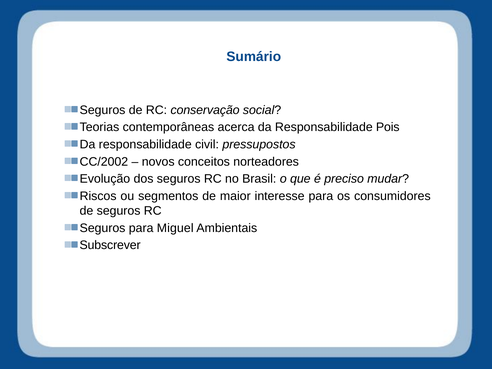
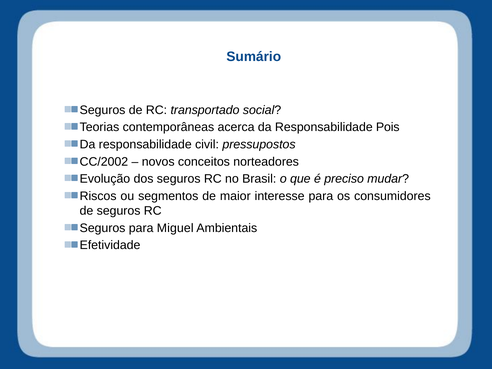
conservação: conservação -> transportado
Subscrever: Subscrever -> Efetividade
